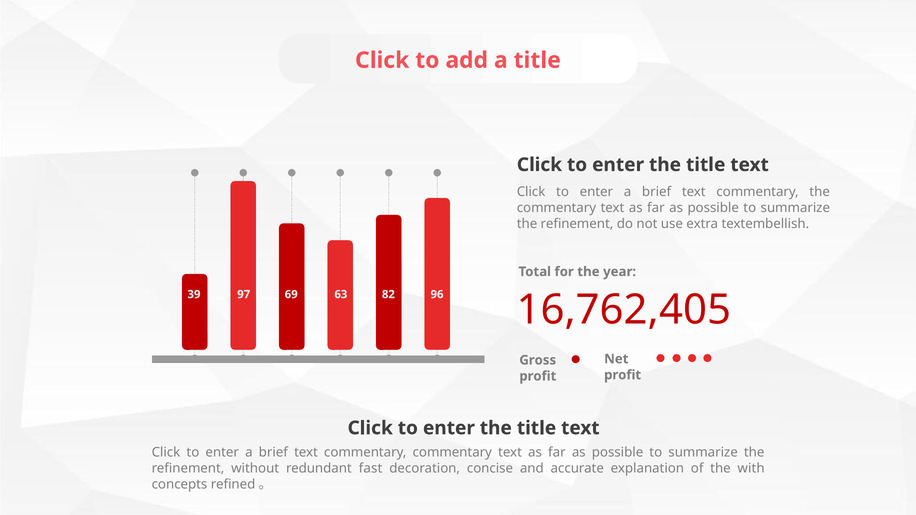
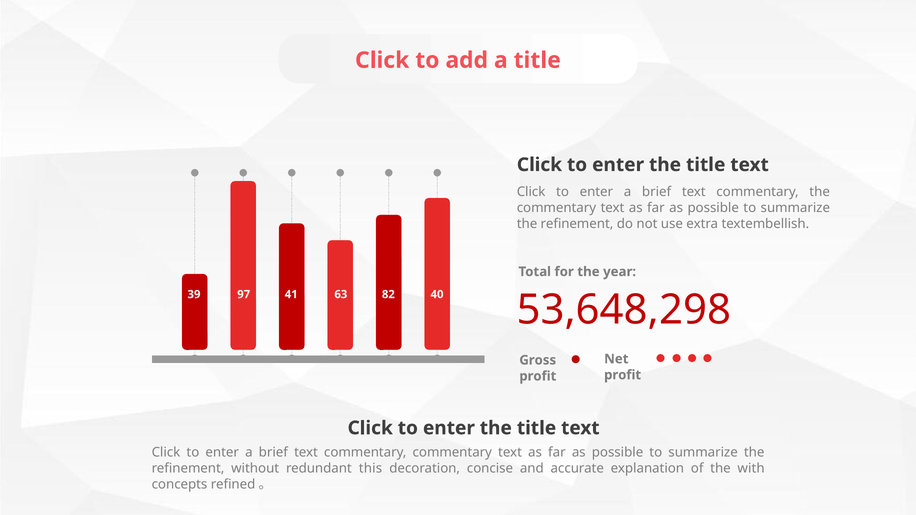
69: 69 -> 41
96: 96 -> 40
16,762,405: 16,762,405 -> 53,648,298
fast: fast -> this
